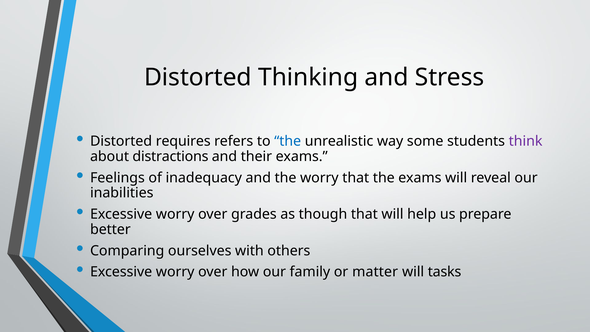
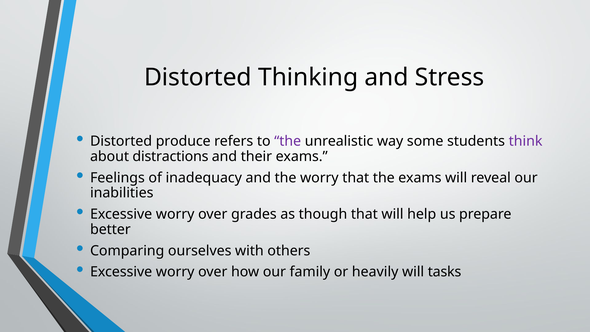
requires: requires -> produce
the at (288, 141) colour: blue -> purple
matter: matter -> heavily
